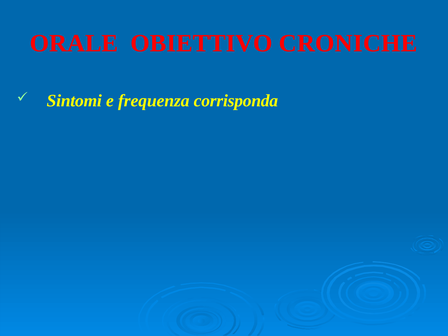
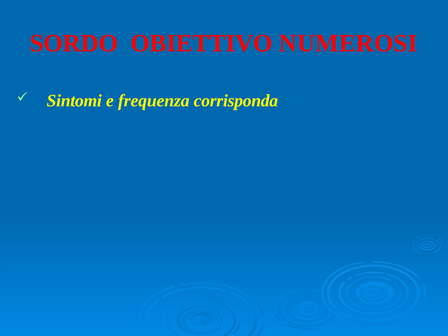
ORALE: ORALE -> SORDO
CRONICHE: CRONICHE -> NUMEROSI
